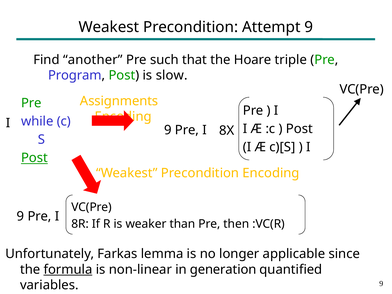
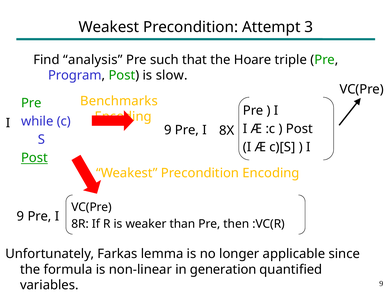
Attempt 9: 9 -> 3
another: another -> analysis
Assignments: Assignments -> Benchmarks
formula underline: present -> none
